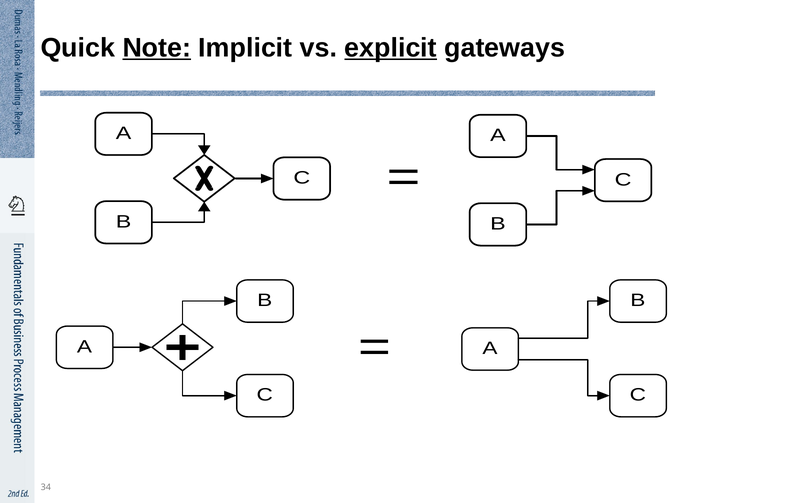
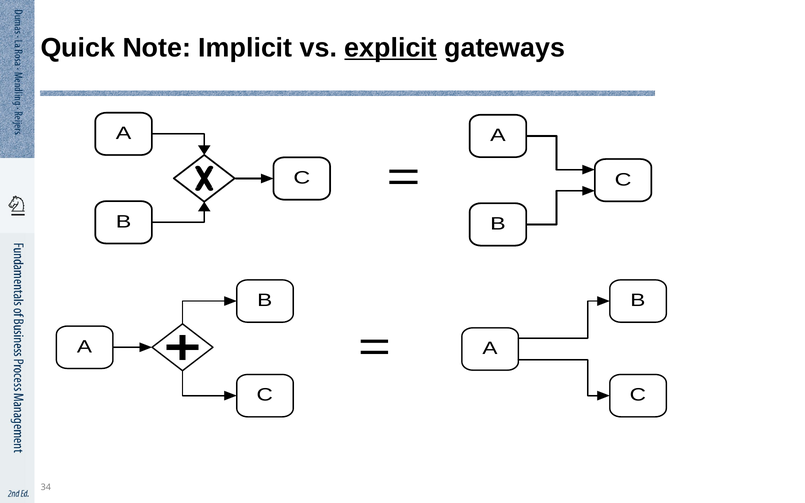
Note underline: present -> none
